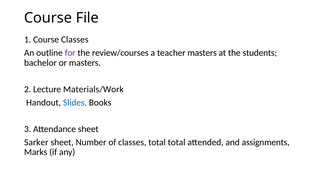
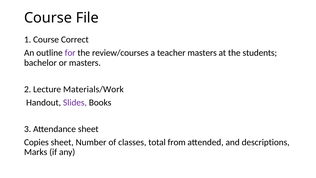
Course Classes: Classes -> Correct
Slides colour: blue -> purple
Sarker: Sarker -> Copies
total total: total -> from
assignments: assignments -> descriptions
